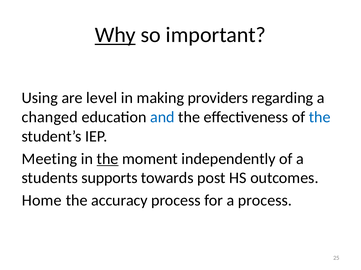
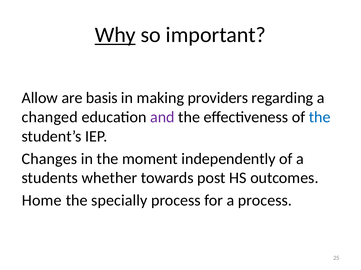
Using: Using -> Allow
level: level -> basis
and colour: blue -> purple
Meeting: Meeting -> Changes
the at (108, 159) underline: present -> none
supports: supports -> whether
accuracy: accuracy -> specially
